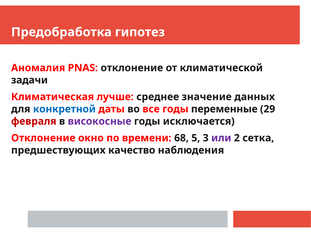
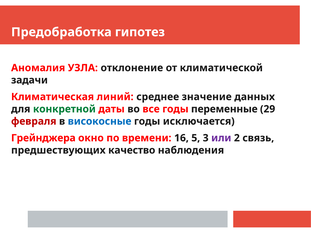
PNAS: PNAS -> УЗЛА
лучше: лучше -> линий
конкретной colour: blue -> green
високосные colour: purple -> blue
Отклонение at (43, 138): Отклонение -> Грейнджера
68: 68 -> 16
сетка: сетка -> связь
